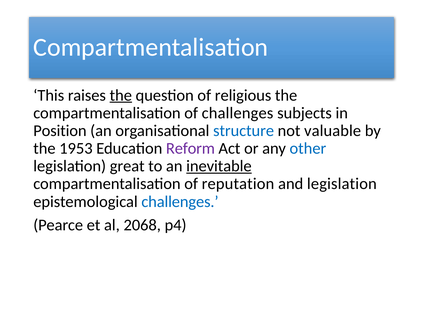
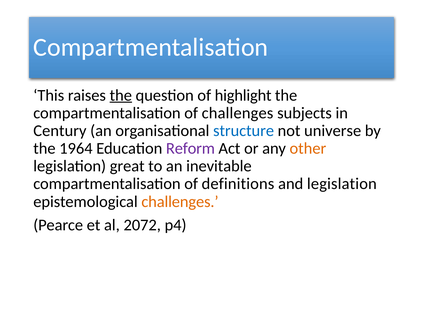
religious: religious -> highlight
Position: Position -> Century
valuable: valuable -> universe
1953: 1953 -> 1964
other colour: blue -> orange
inevitable underline: present -> none
reputation: reputation -> definitions
challenges at (180, 202) colour: blue -> orange
2068: 2068 -> 2072
